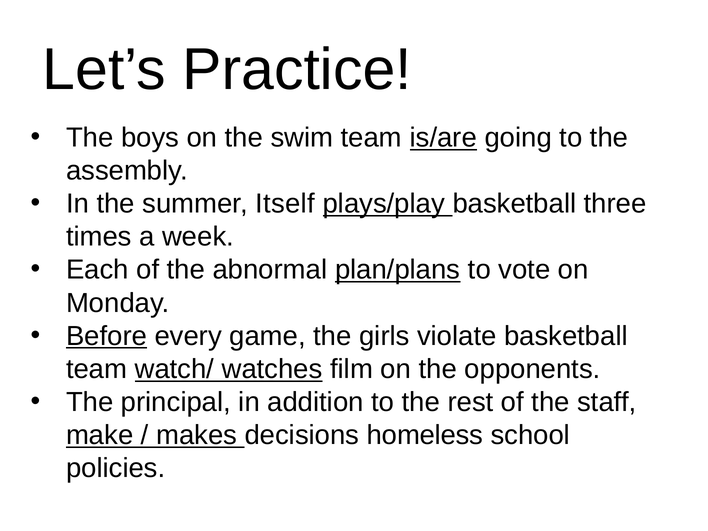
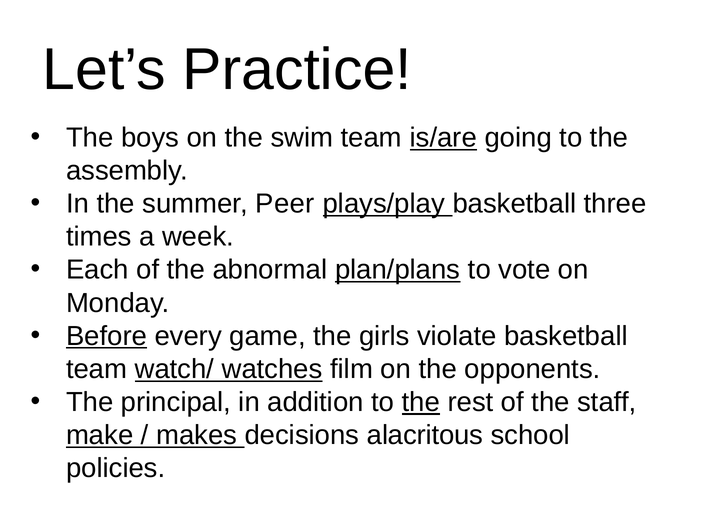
Itself: Itself -> Peer
the at (421, 402) underline: none -> present
homeless: homeless -> alacritous
